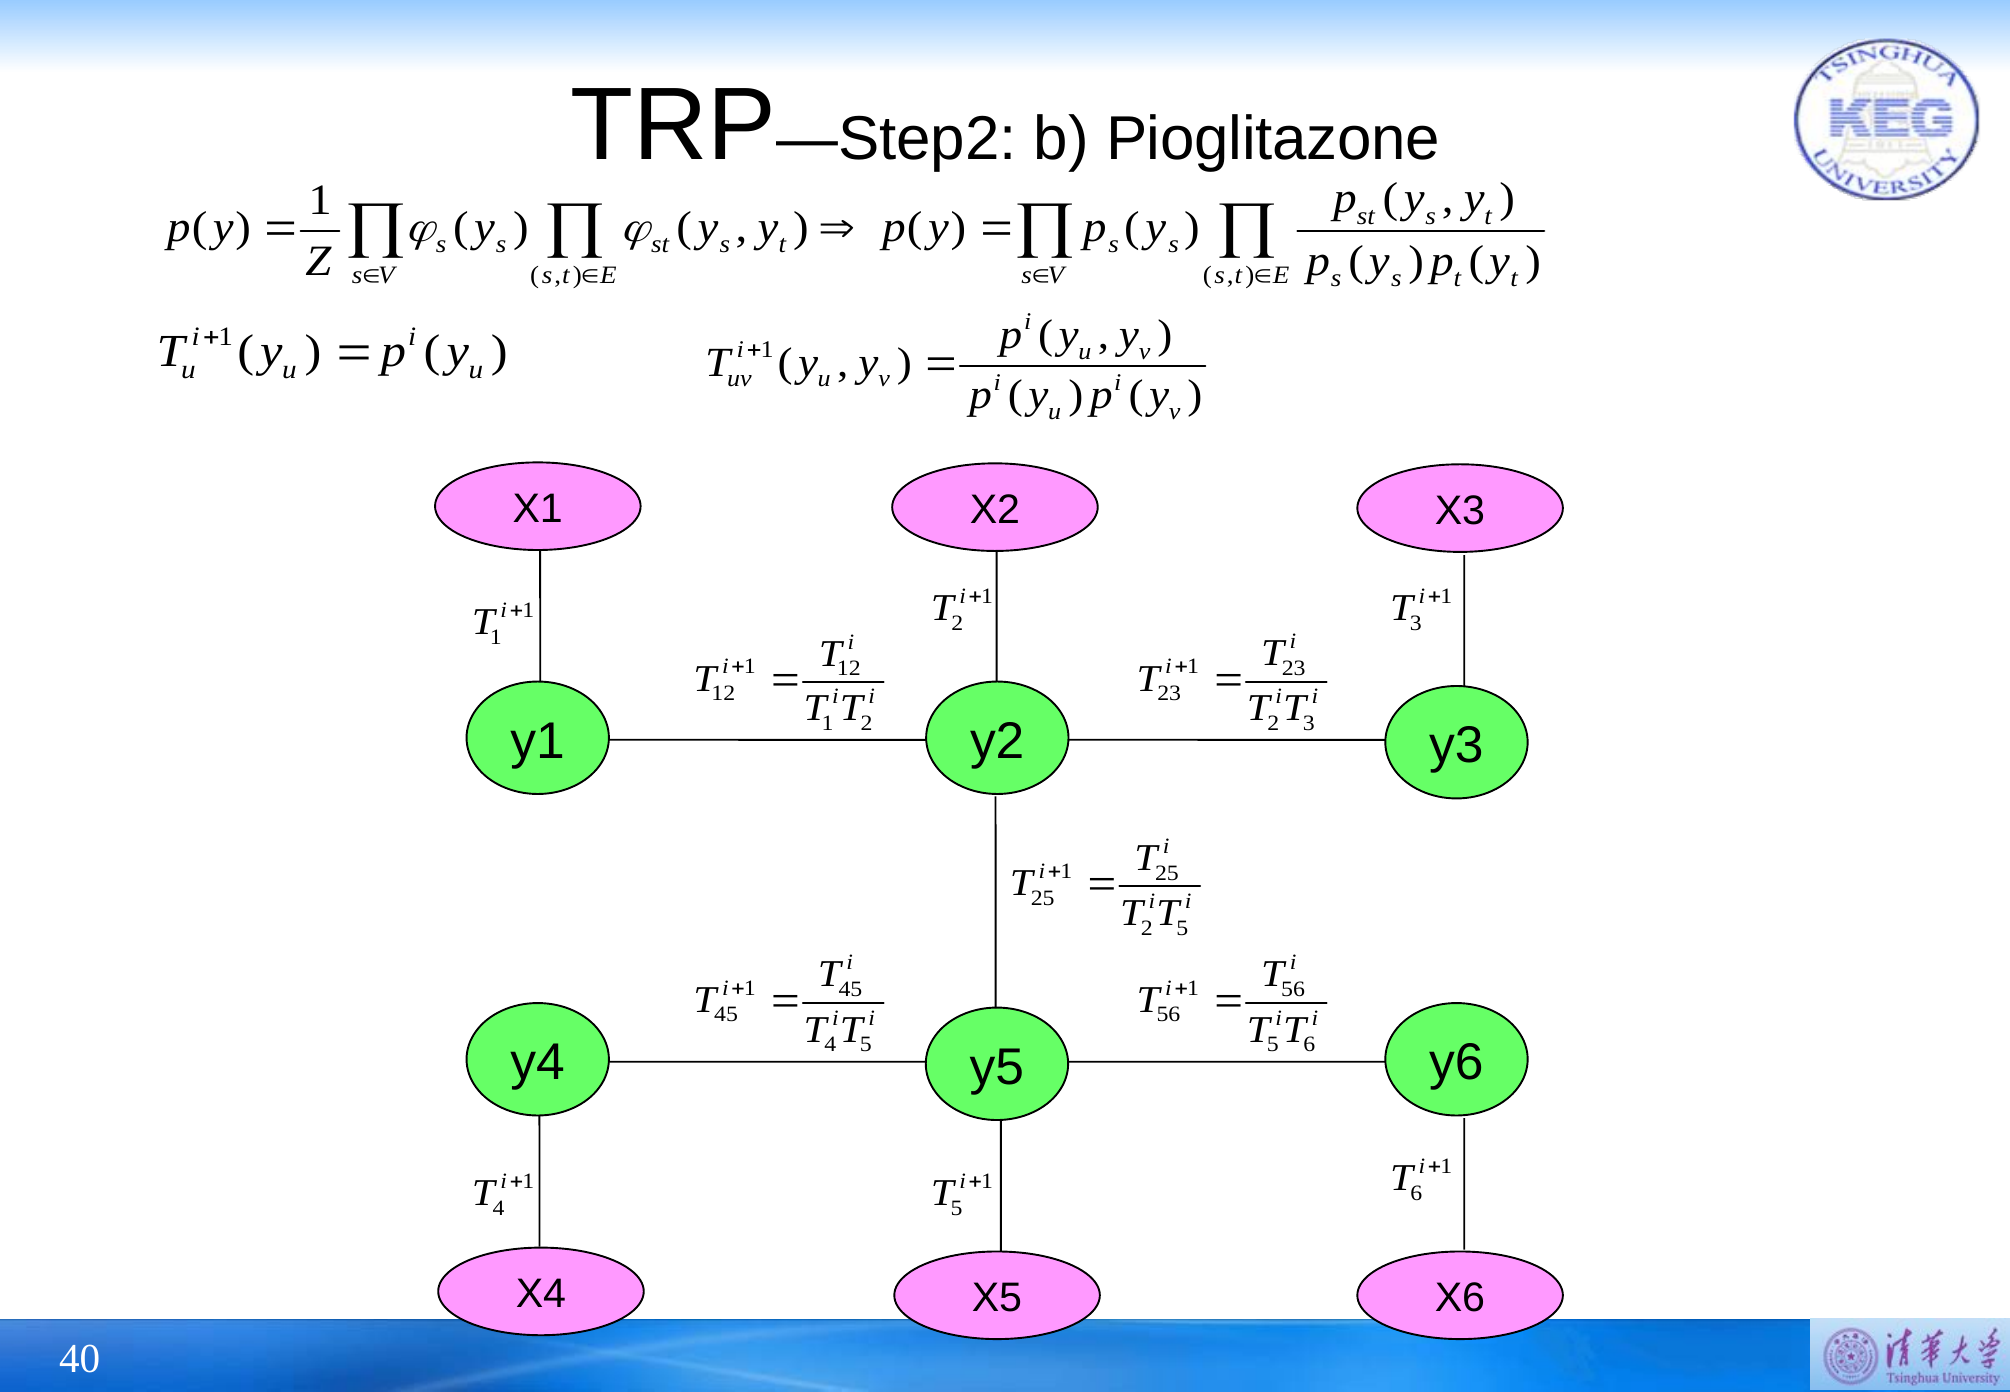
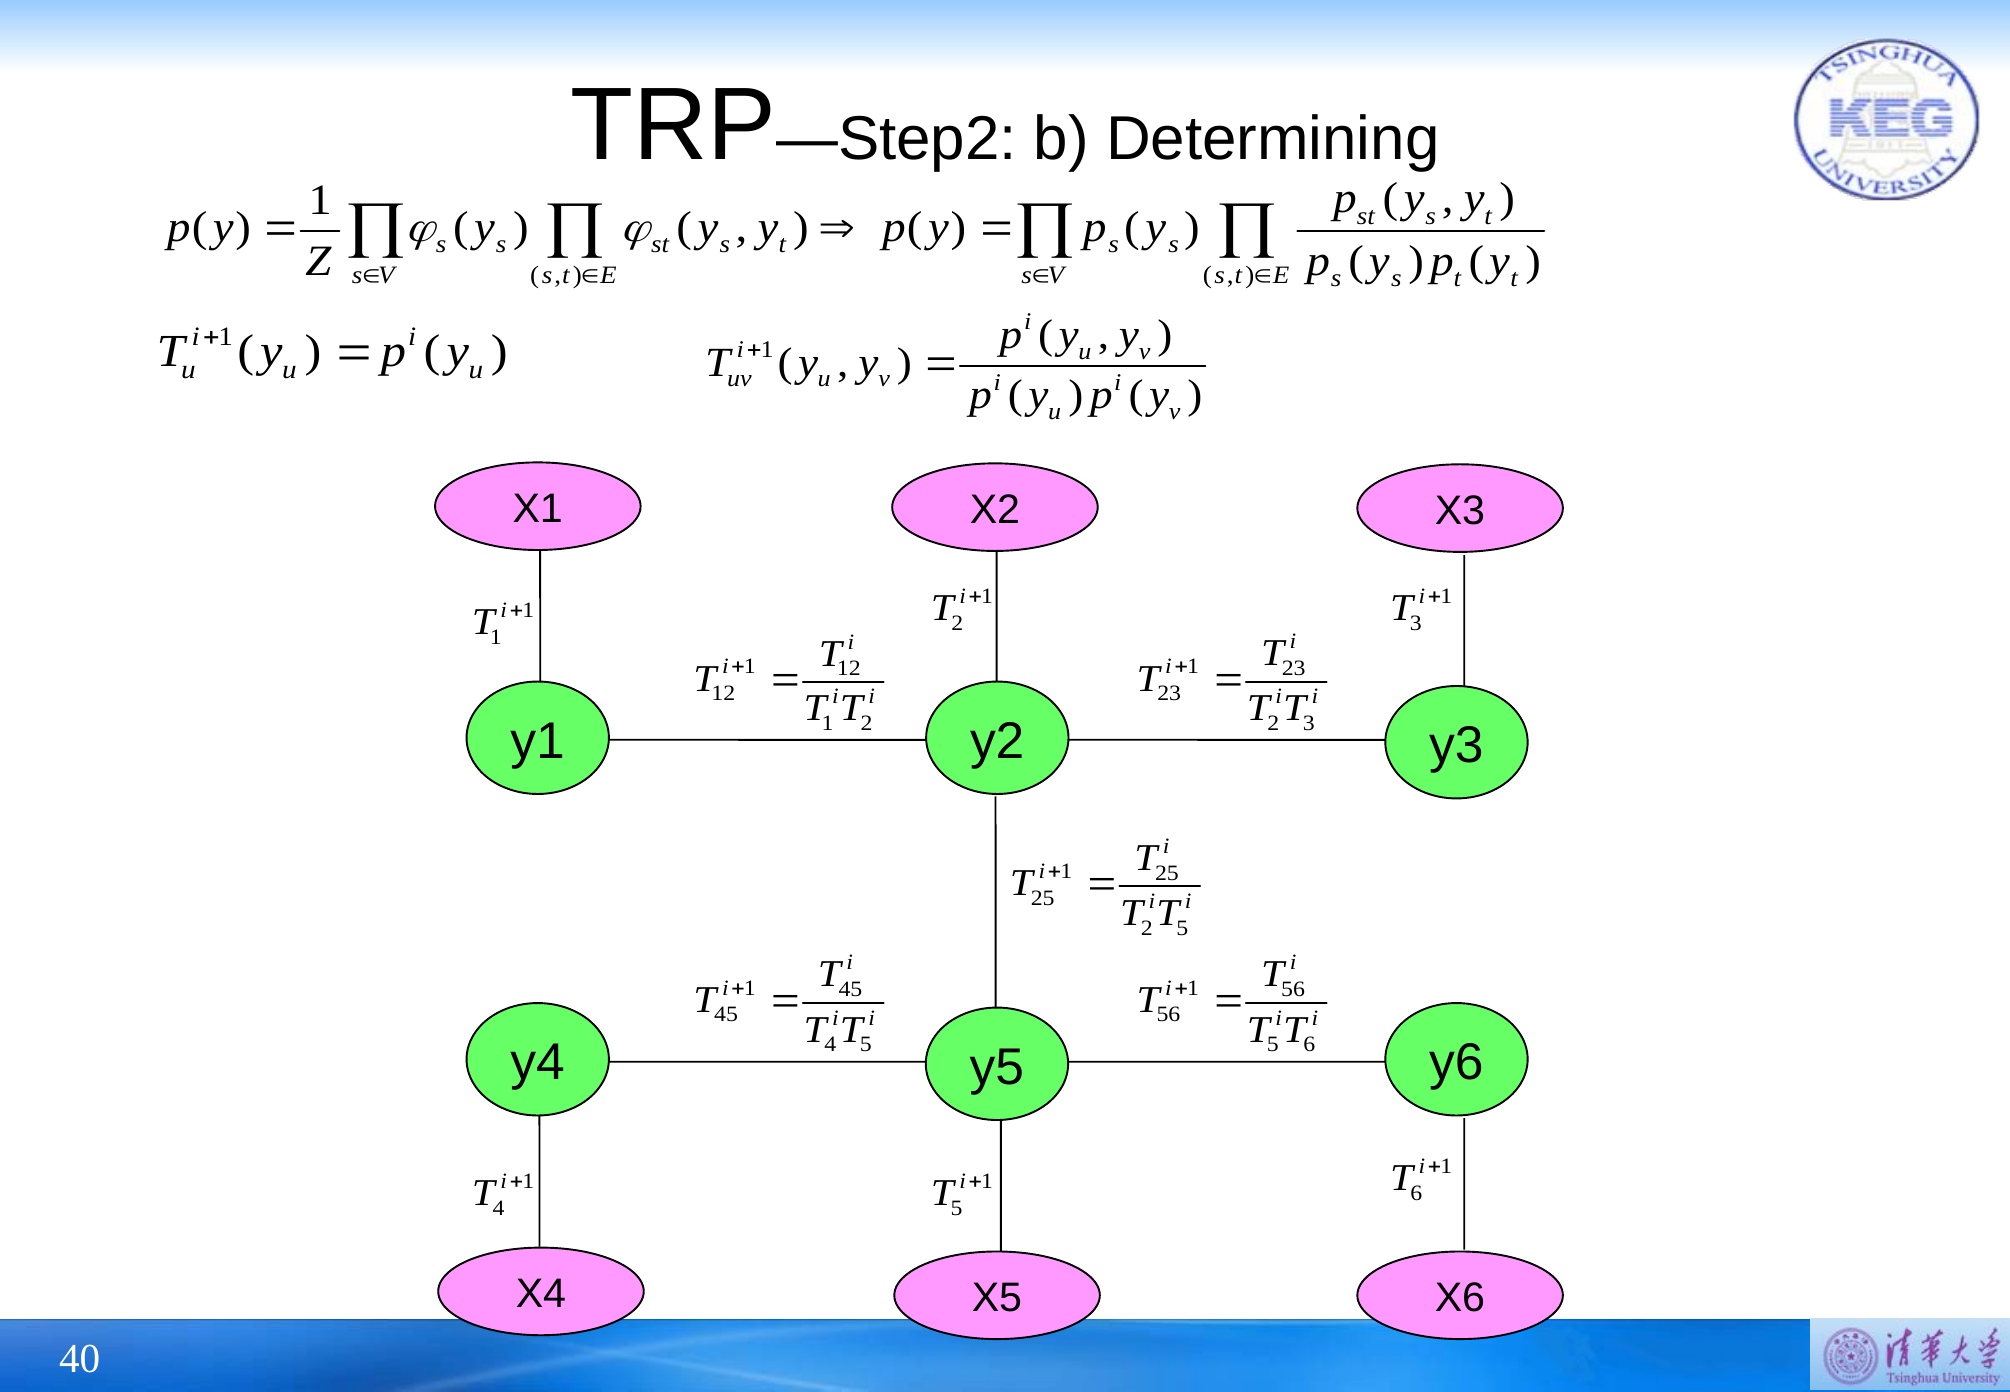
Pioglitazone: Pioglitazone -> Determining
